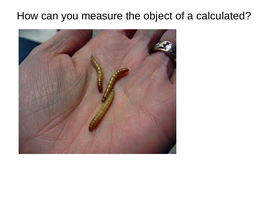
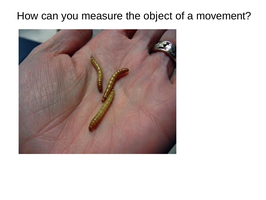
calculated: calculated -> movement
